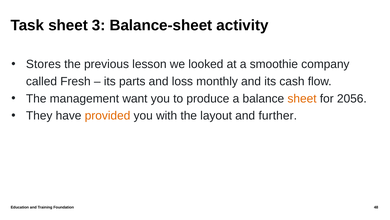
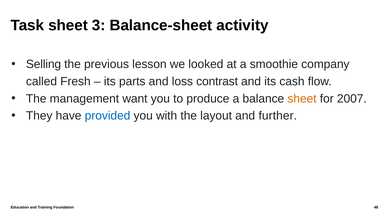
Stores: Stores -> Selling
monthly: monthly -> contrast
2056: 2056 -> 2007
provided colour: orange -> blue
